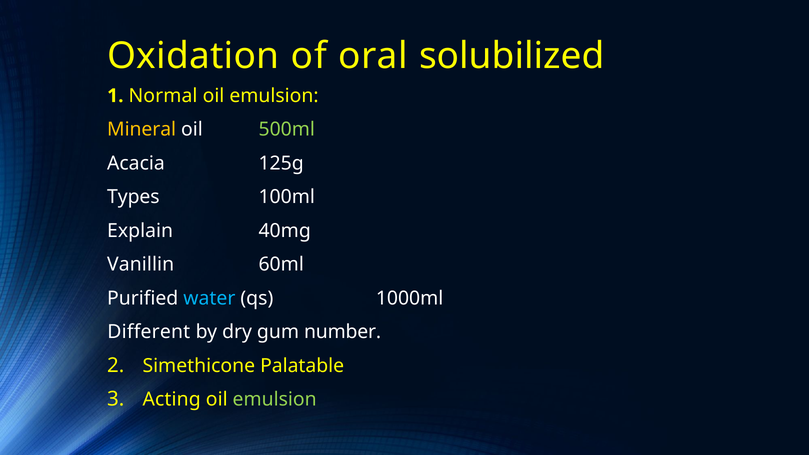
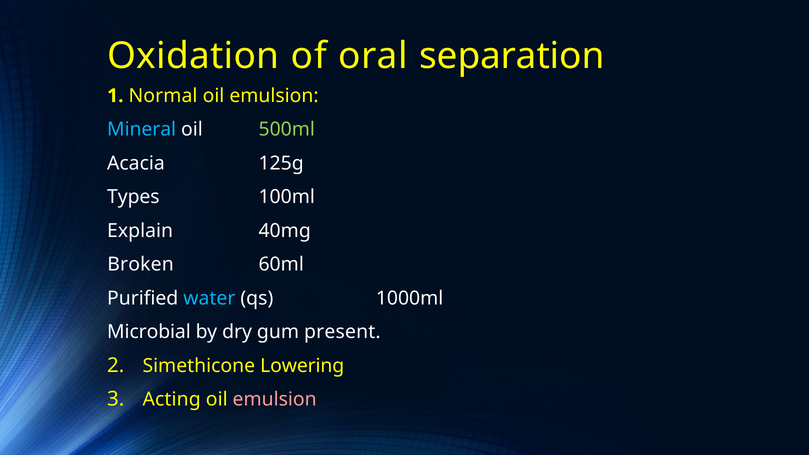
solubilized: solubilized -> separation
Mineral colour: yellow -> light blue
Vanillin: Vanillin -> Broken
Different: Different -> Microbial
number: number -> present
Palatable: Palatable -> Lowering
emulsion at (275, 400) colour: light green -> pink
